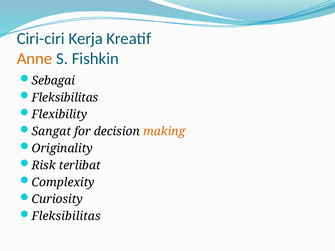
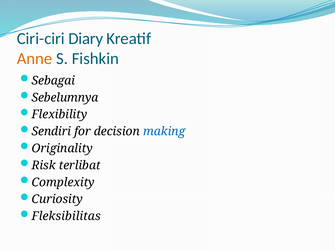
Kerja: Kerja -> Diary
Fleksibilitas at (65, 98): Fleksibilitas -> Sebelumnya
Sangat: Sangat -> Sendiri
making colour: orange -> blue
